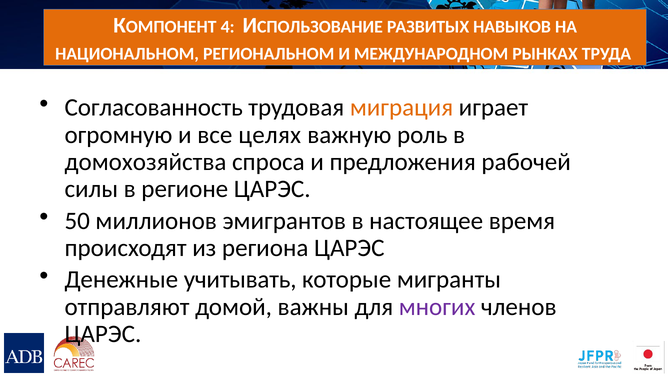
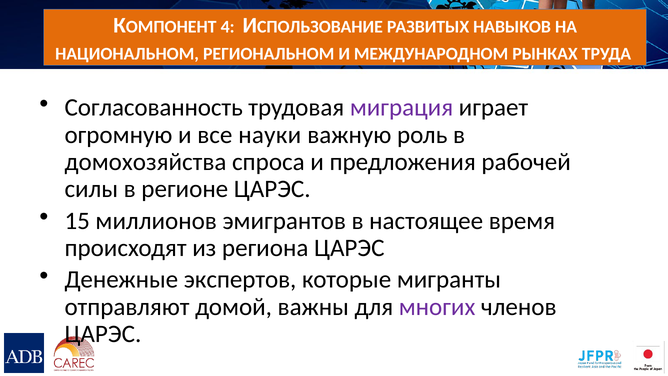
миграция colour: orange -> purple
целях: целях -> науки
50: 50 -> 15
учитывать: учитывать -> экспертов
